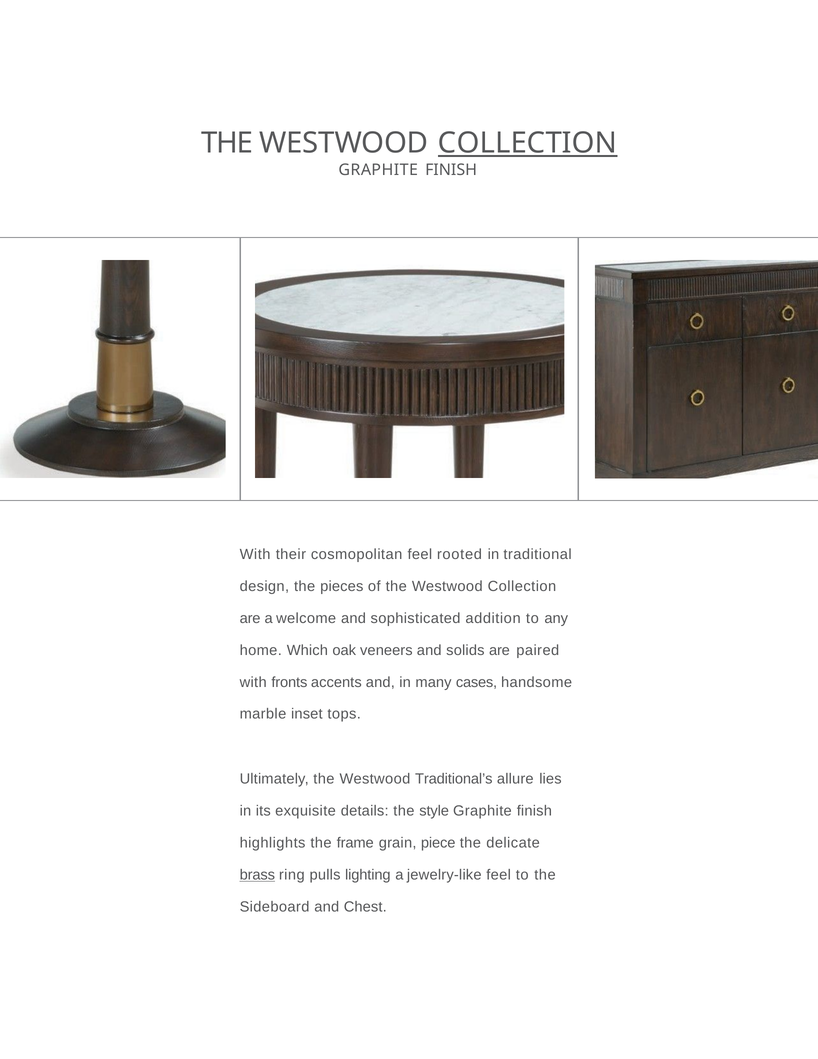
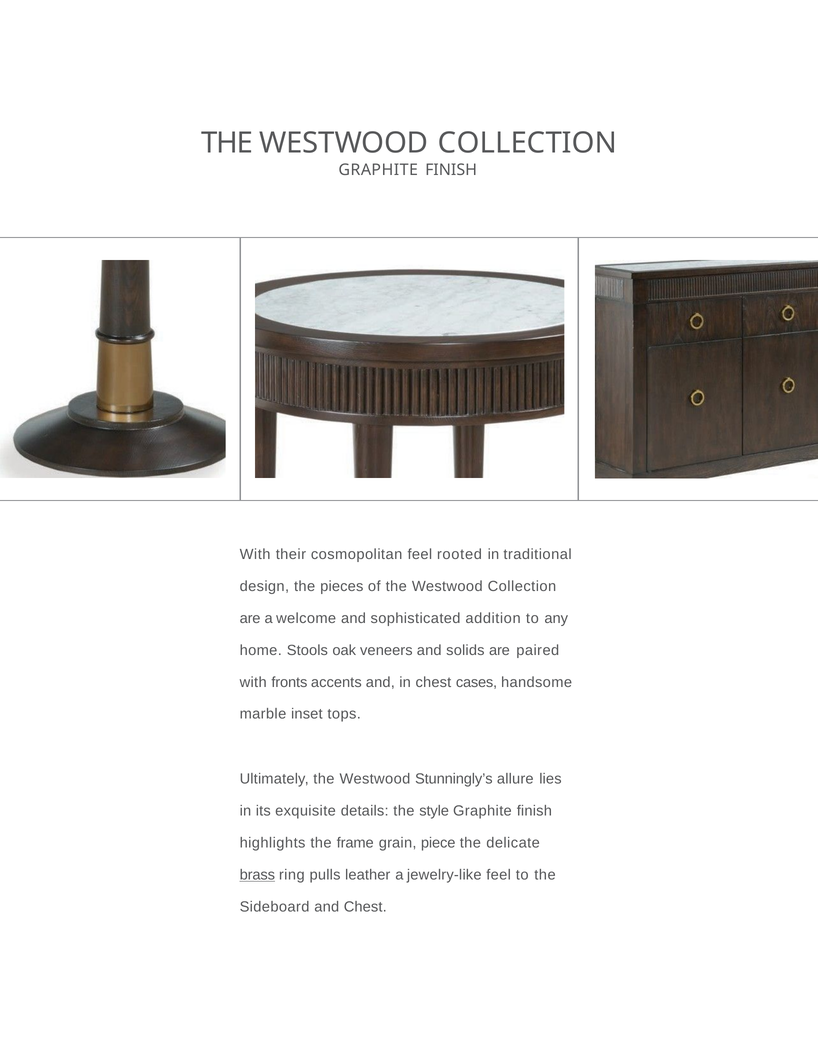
COLLECTION at (528, 143) underline: present -> none
Which: Which -> Stools
in many: many -> chest
Traditional’s: Traditional’s -> Stunningly’s
lighting: lighting -> leather
